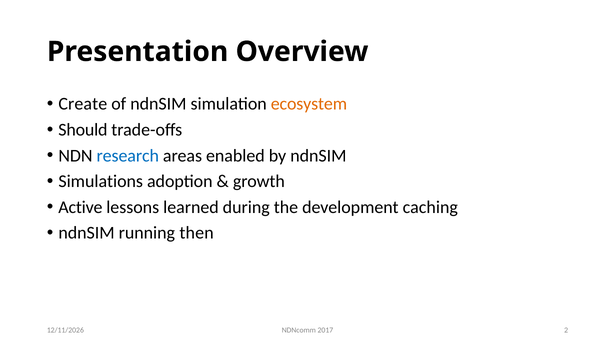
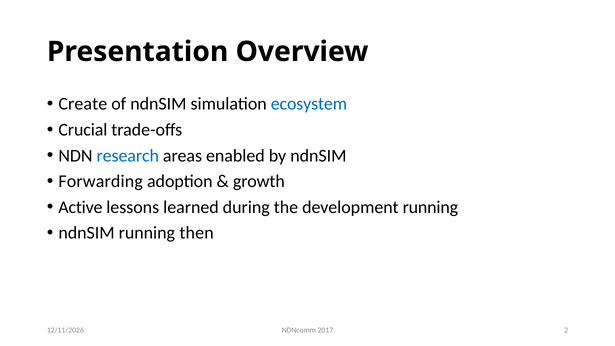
ecosystem colour: orange -> blue
Should: Should -> Crucial
Simulations: Simulations -> Forwarding
development caching: caching -> running
